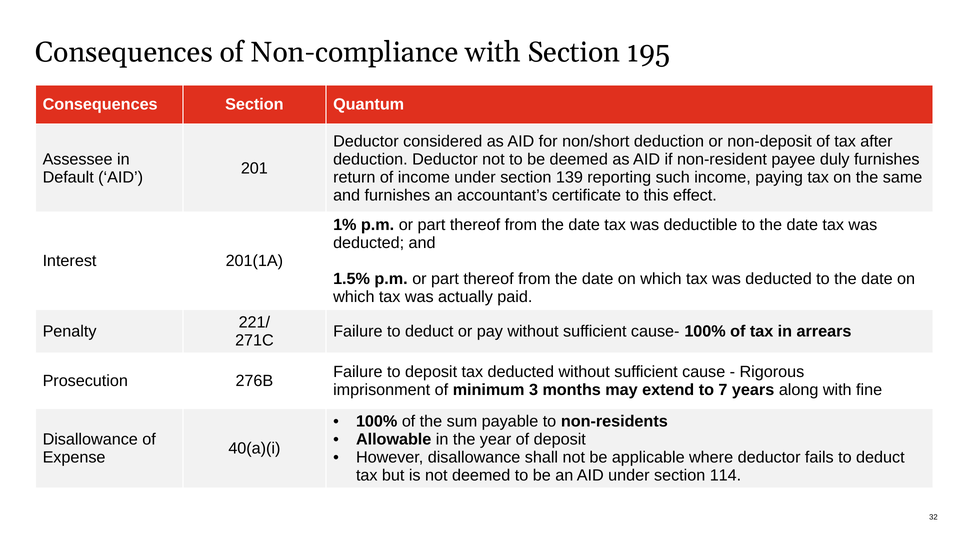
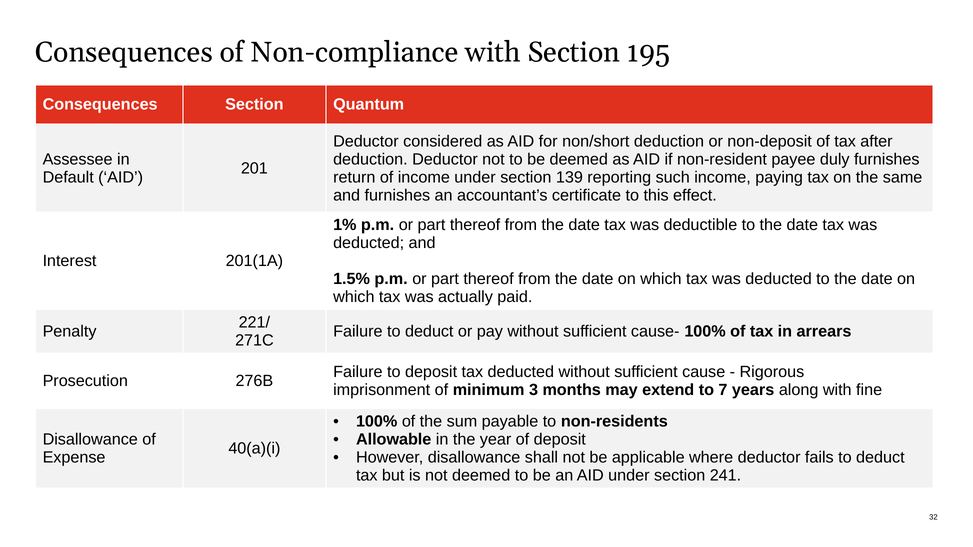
114: 114 -> 241
